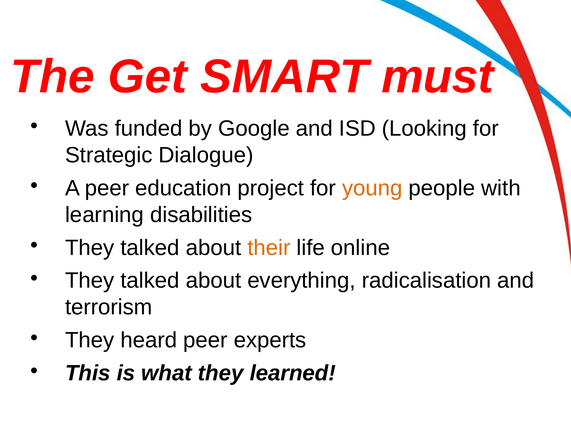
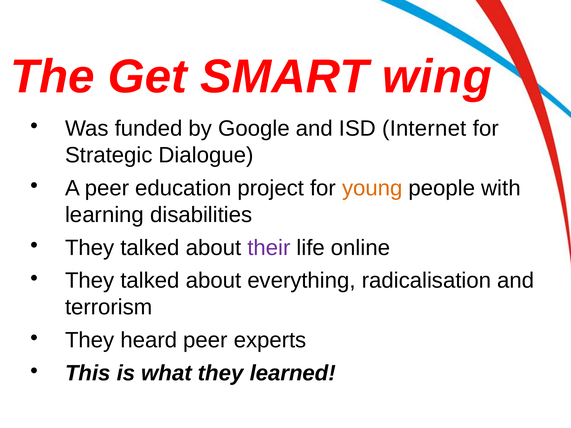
must: must -> wing
Looking: Looking -> Internet
their colour: orange -> purple
